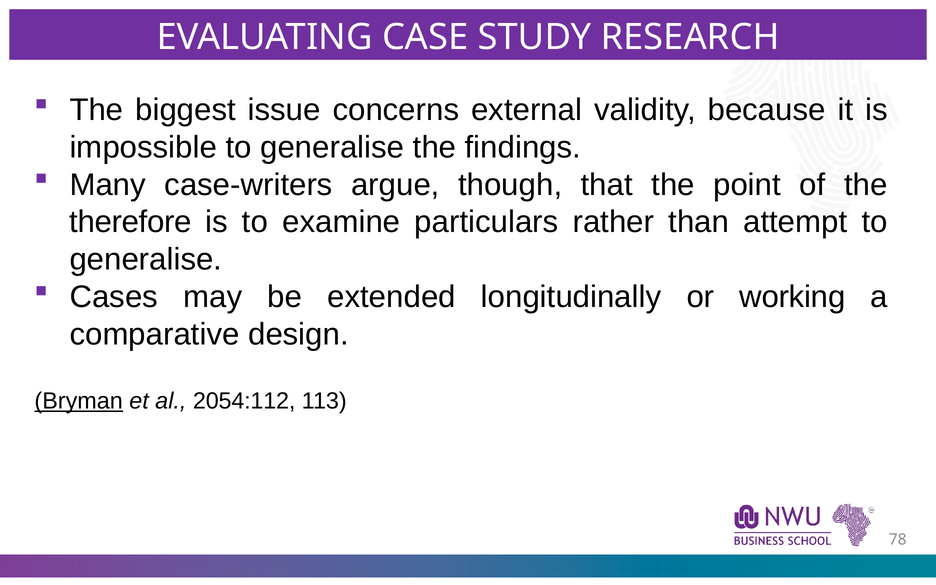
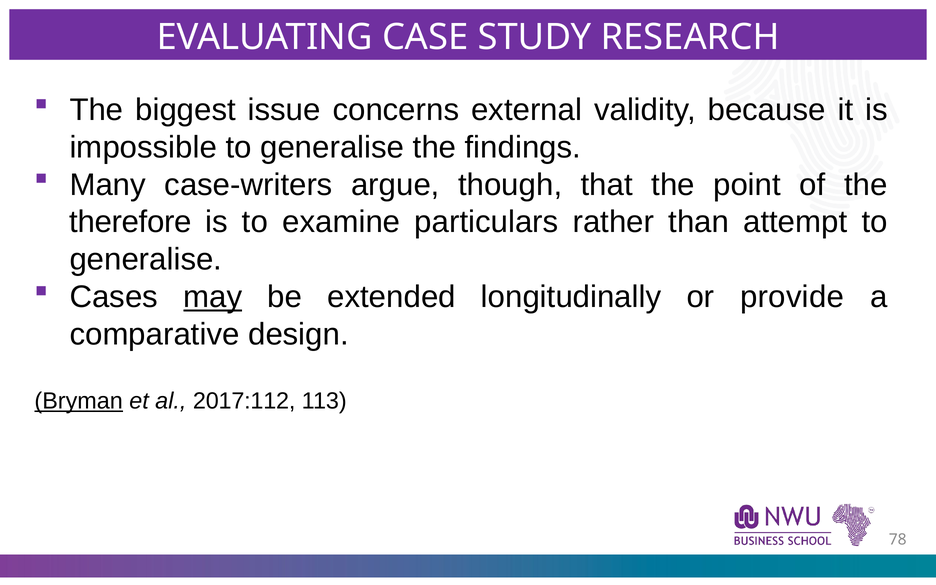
may underline: none -> present
working: working -> provide
2054:112: 2054:112 -> 2017:112
